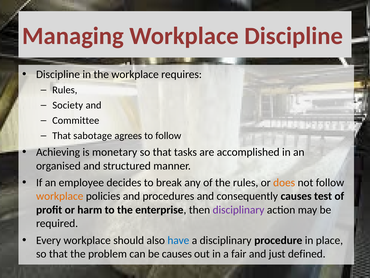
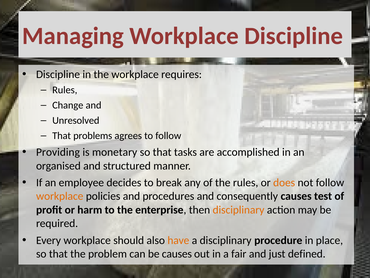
Society: Society -> Change
Committee: Committee -> Unresolved
sabotage: sabotage -> problems
Achieving: Achieving -> Providing
disciplinary at (239, 209) colour: purple -> orange
have colour: blue -> orange
